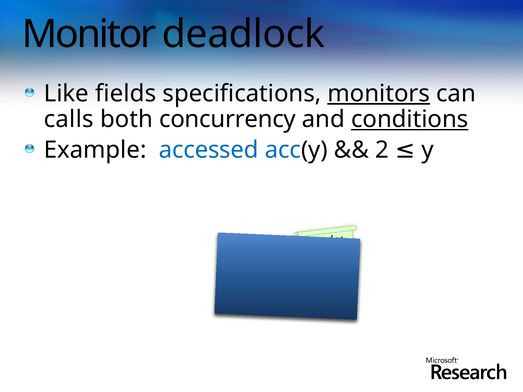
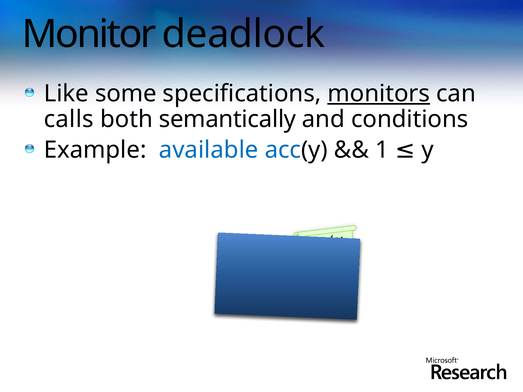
fields: fields -> some
concurrency: concurrency -> semantically
conditions underline: present -> none
accessed: accessed -> available
2: 2 -> 1
